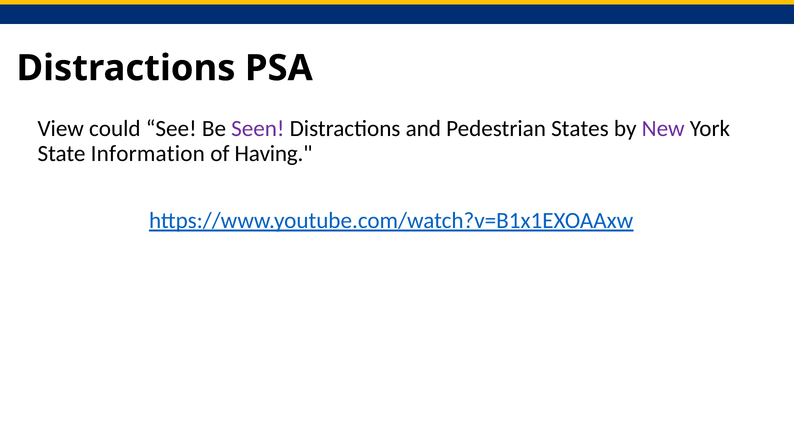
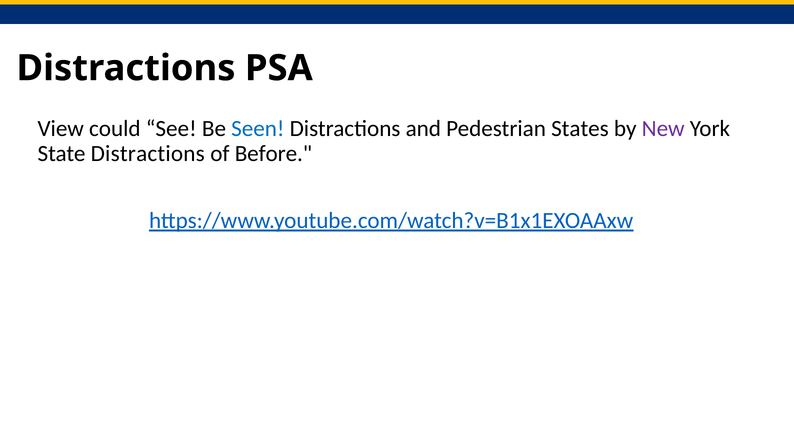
Seen colour: purple -> blue
State Information: Information -> Distractions
Having: Having -> Before
